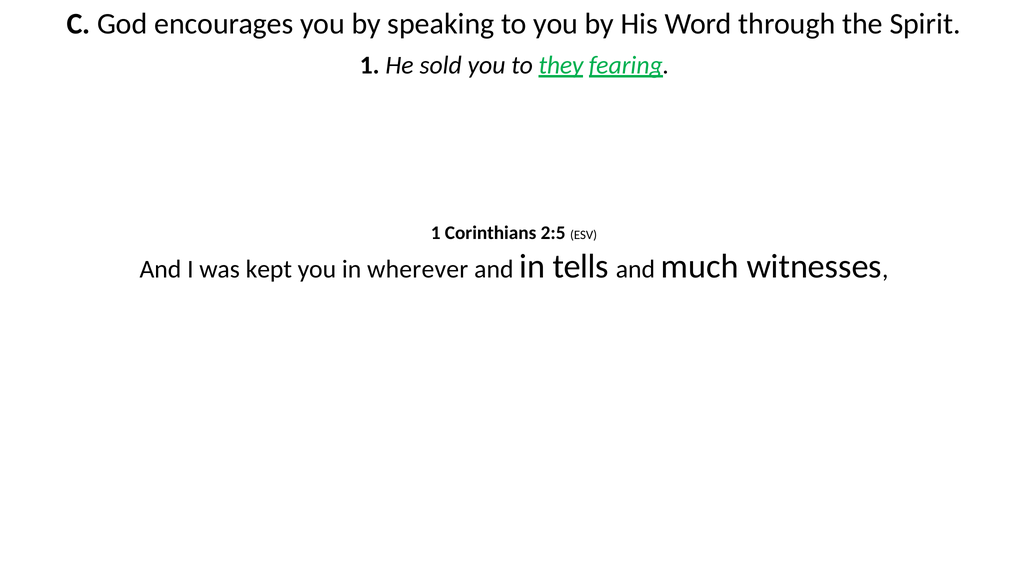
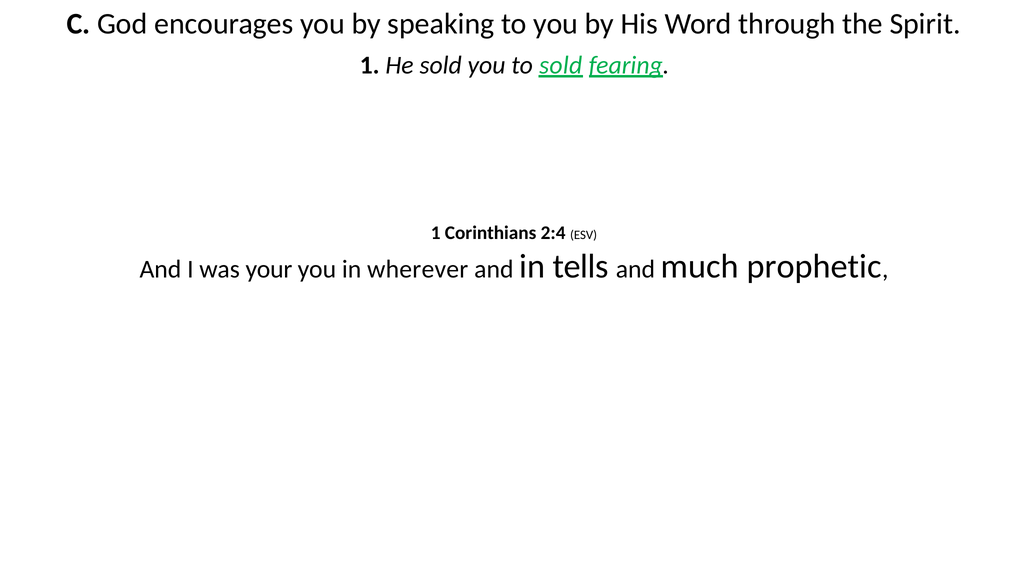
to they: they -> sold
2:5: 2:5 -> 2:4
kept: kept -> your
witnesses: witnesses -> prophetic
